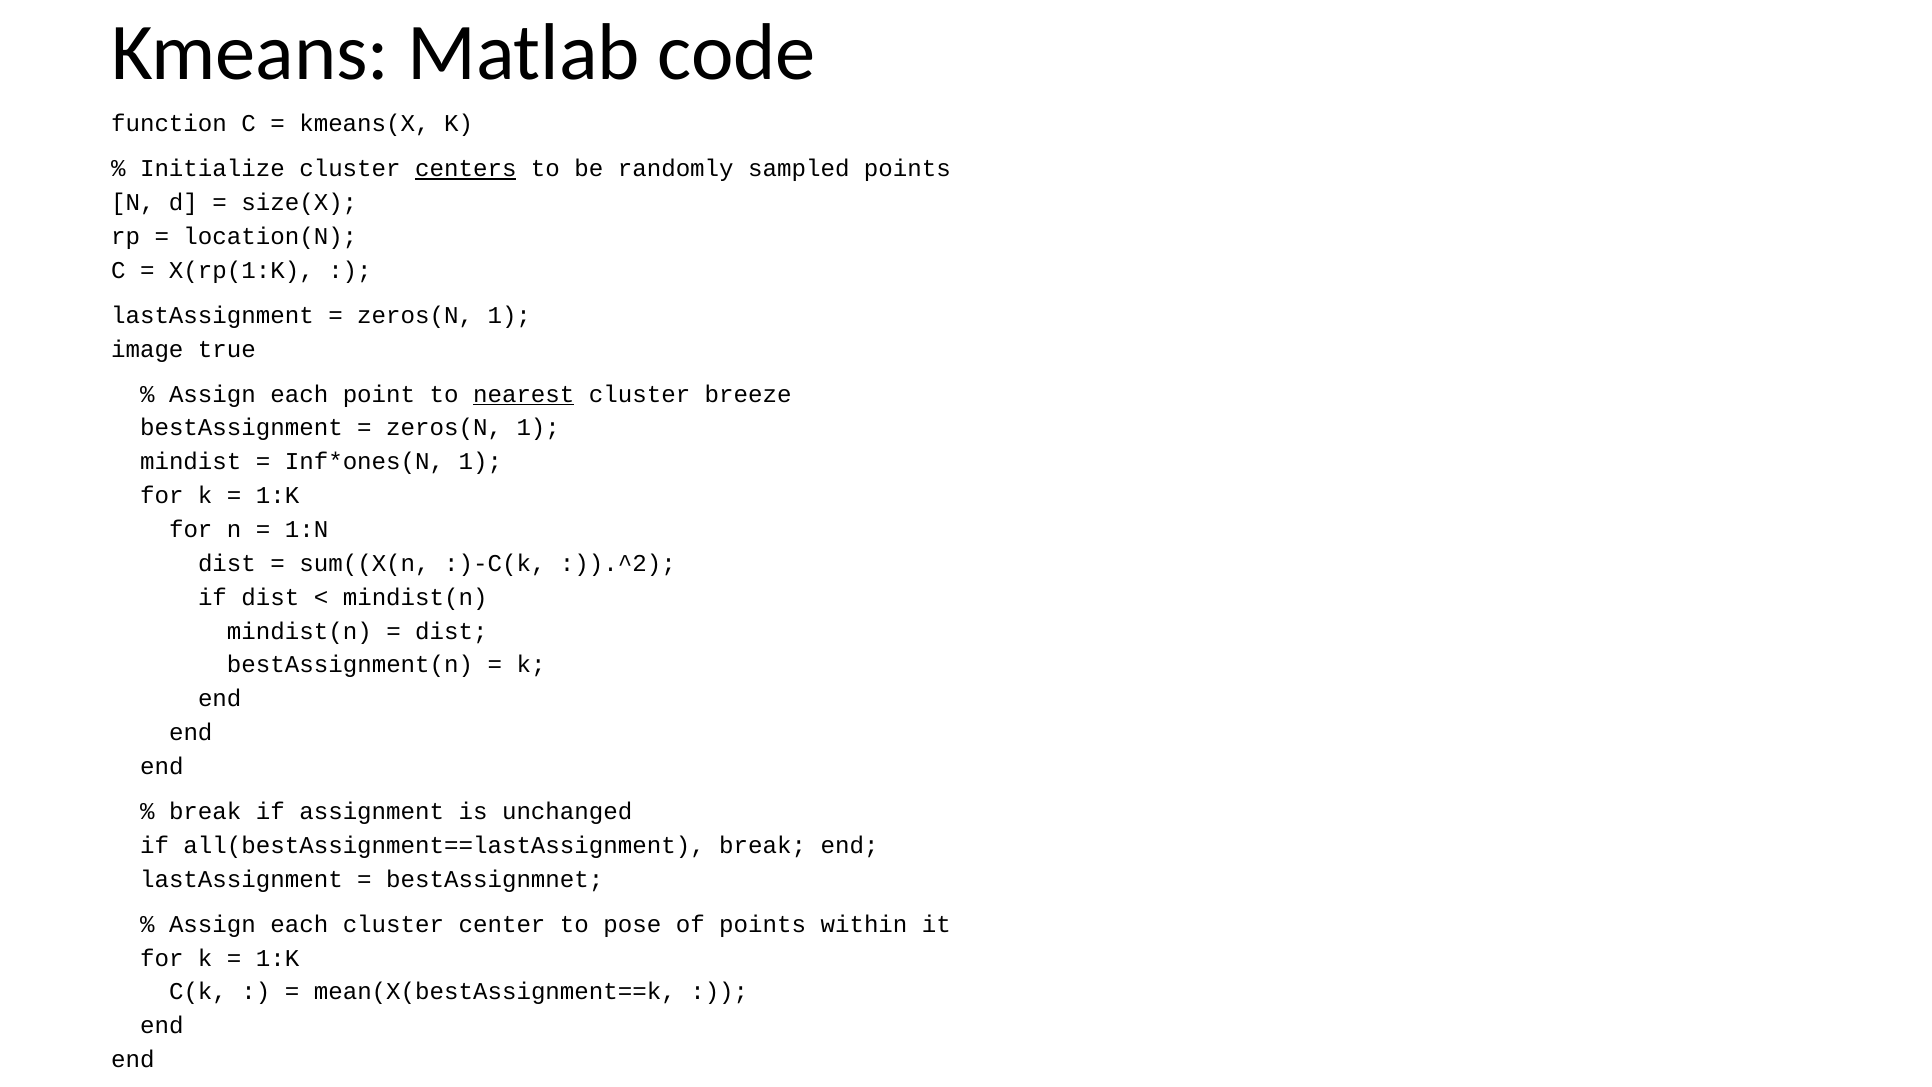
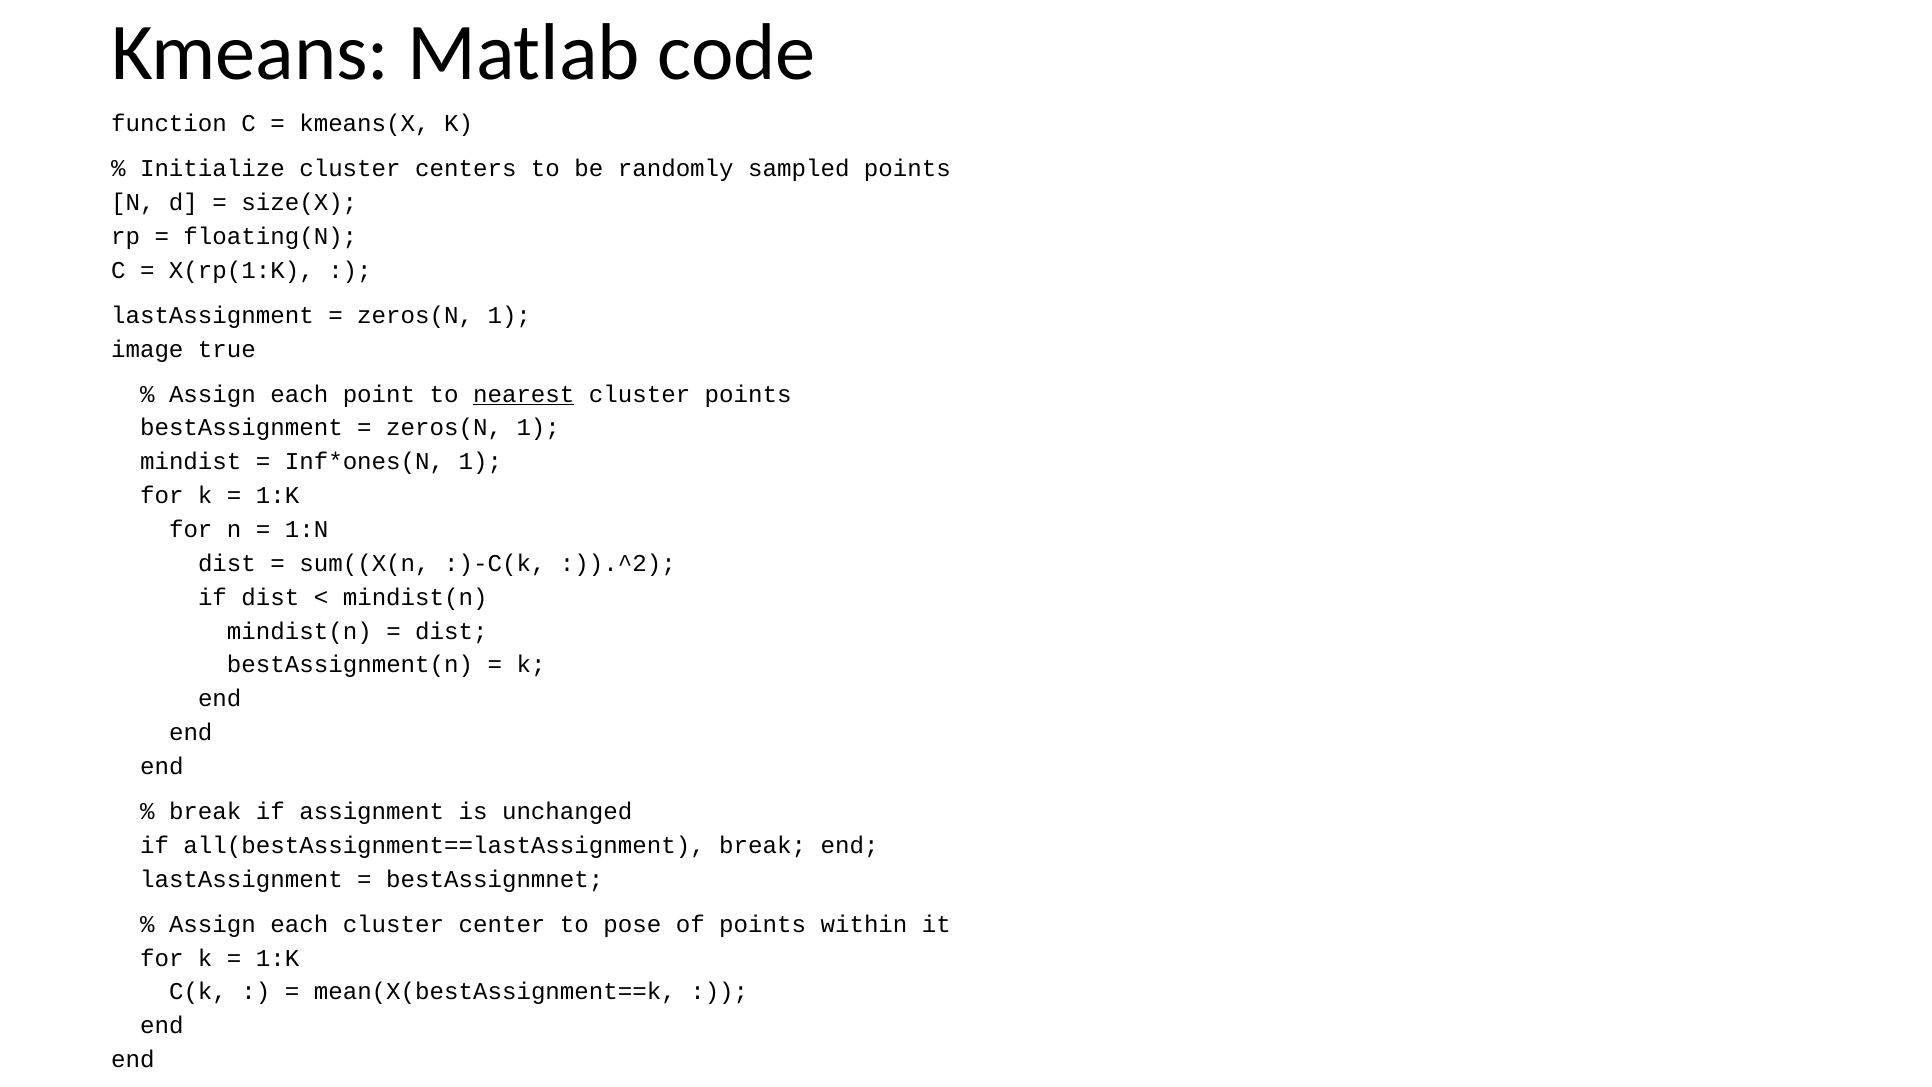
centers underline: present -> none
location(N: location(N -> floating(N
cluster breeze: breeze -> points
